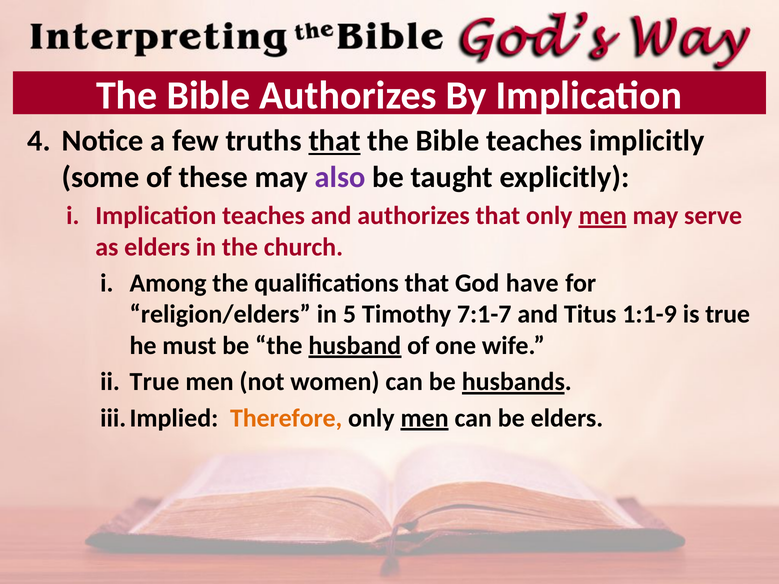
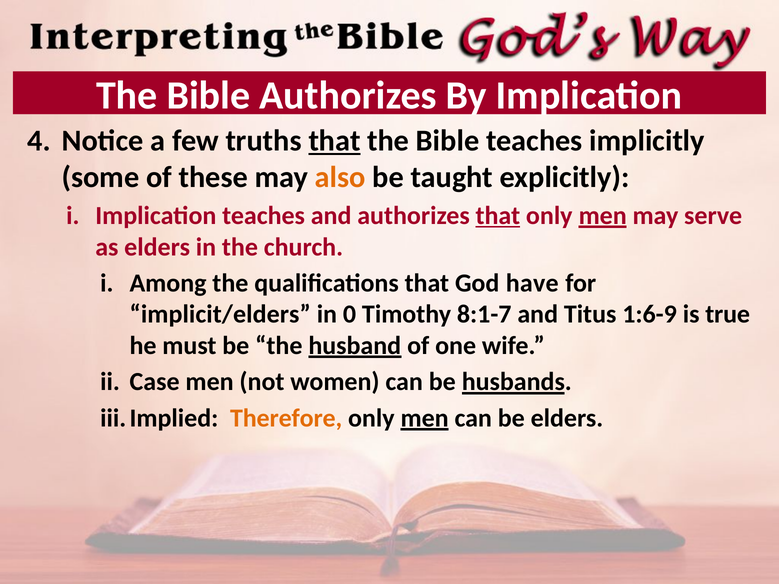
also colour: purple -> orange
that at (498, 216) underline: none -> present
religion/elders: religion/elders -> implicit/elders
5: 5 -> 0
7:1-7: 7:1-7 -> 8:1-7
1:1-9: 1:1-9 -> 1:6-9
True at (154, 382): True -> Case
